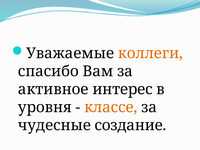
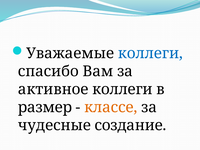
коллеги at (150, 53) colour: orange -> blue
активное интерес: интерес -> коллеги
уровня: уровня -> размер
